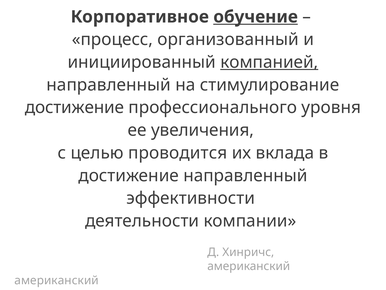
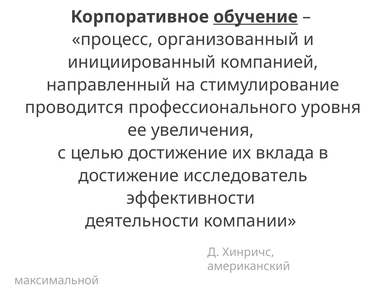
компанией underline: present -> none
достижение at (74, 107): достижение -> проводится
целью проводится: проводится -> достижение
достижение направленный: направленный -> исследователь
американский at (57, 280): американский -> максимальной
